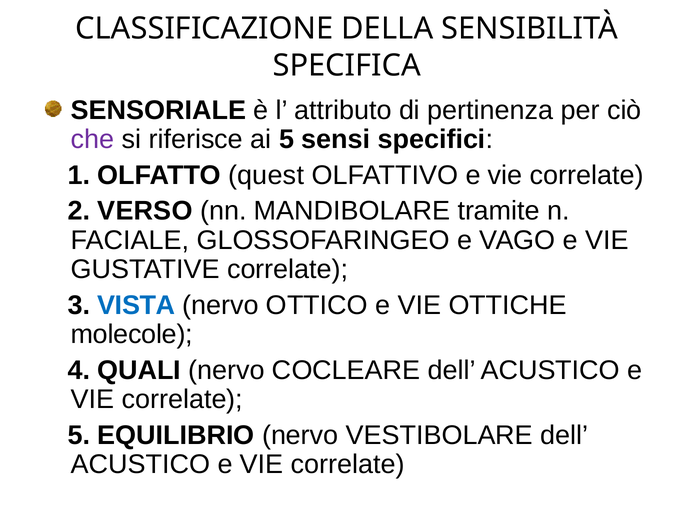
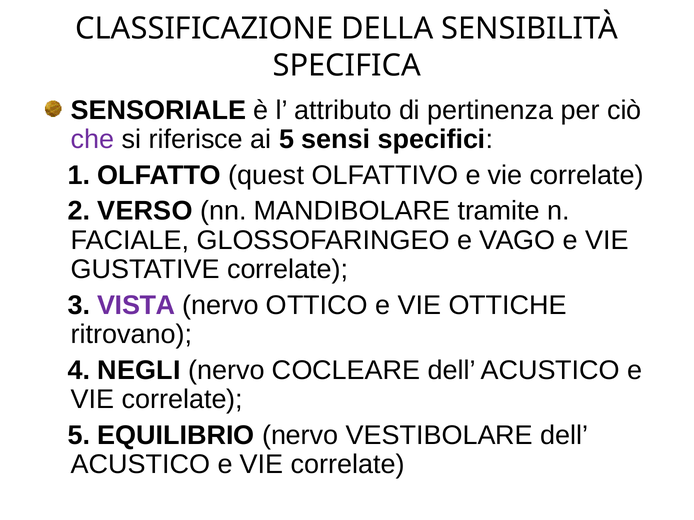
VISTA colour: blue -> purple
molecole: molecole -> ritrovano
QUALI: QUALI -> NEGLI
